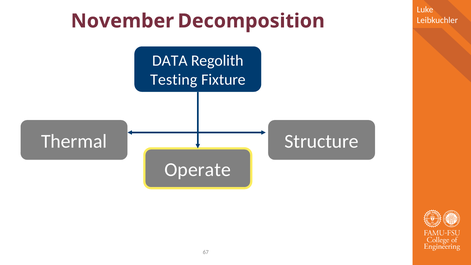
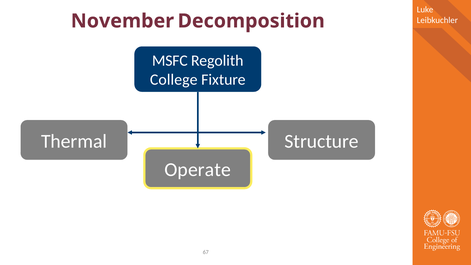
DATA: DATA -> MSFC
Testing: Testing -> College
